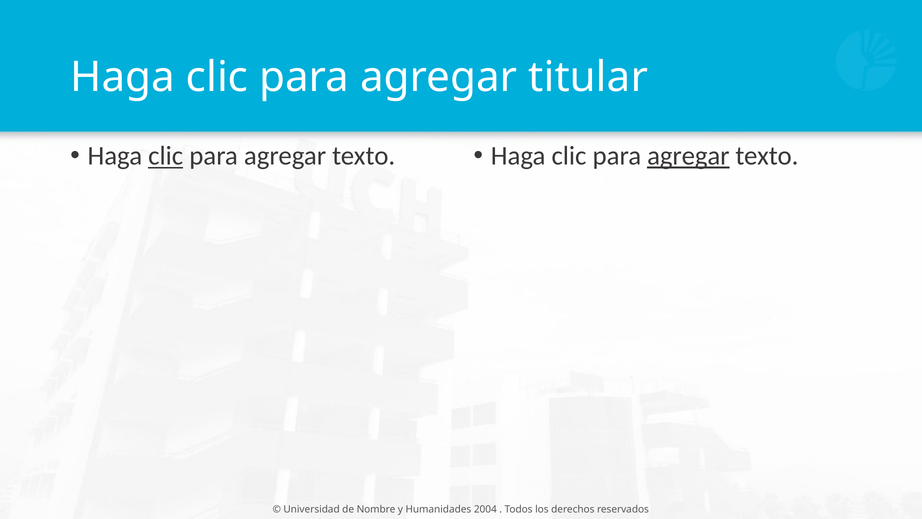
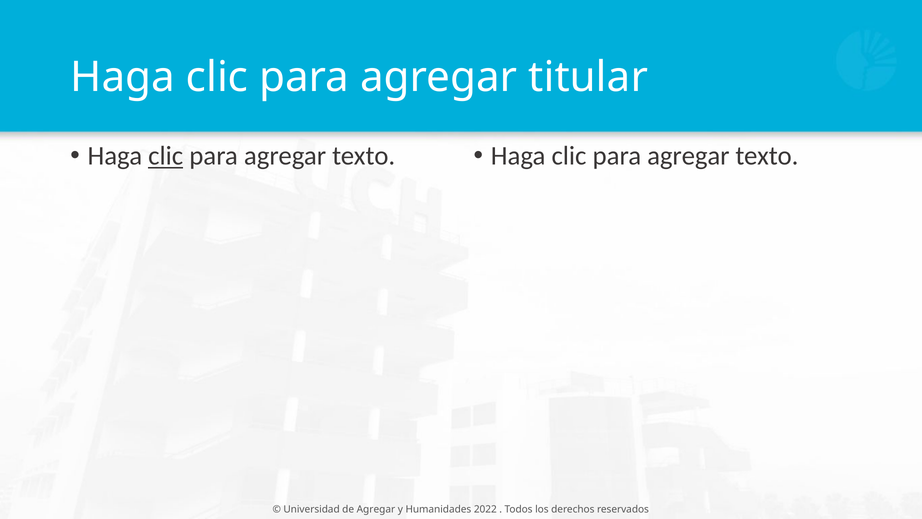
agregar at (688, 156) underline: present -> none
de Nombre: Nombre -> Agregar
2004: 2004 -> 2022
